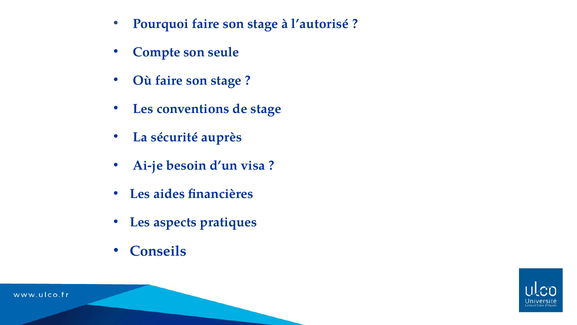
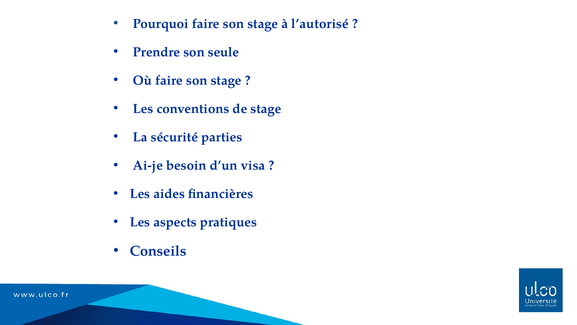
Compte: Compte -> Prendre
auprès: auprès -> parties
